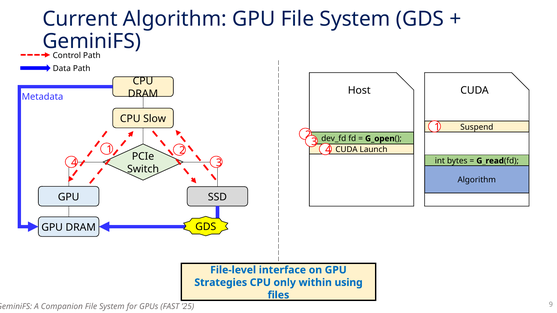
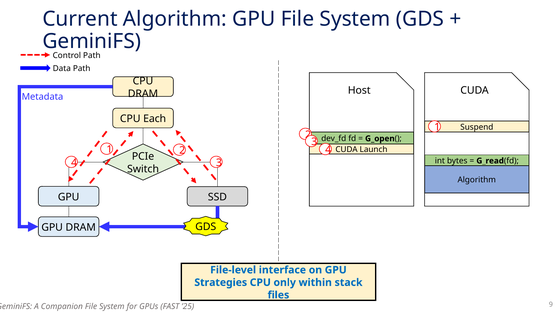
Slow: Slow -> Each
using: using -> stack
